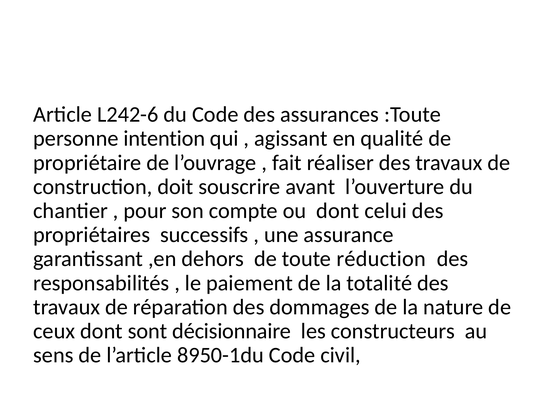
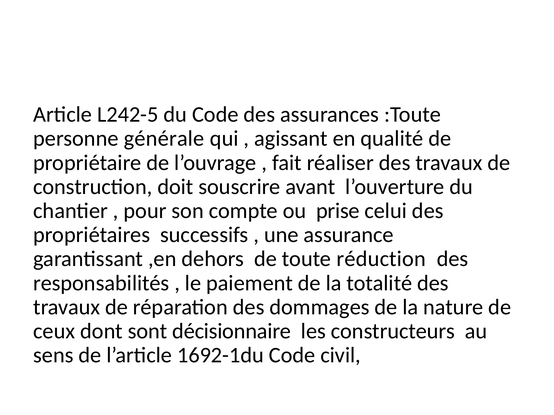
L242-6: L242-6 -> L242-5
intention: intention -> générale
ou dont: dont -> prise
8950-1du: 8950-1du -> 1692-1du
